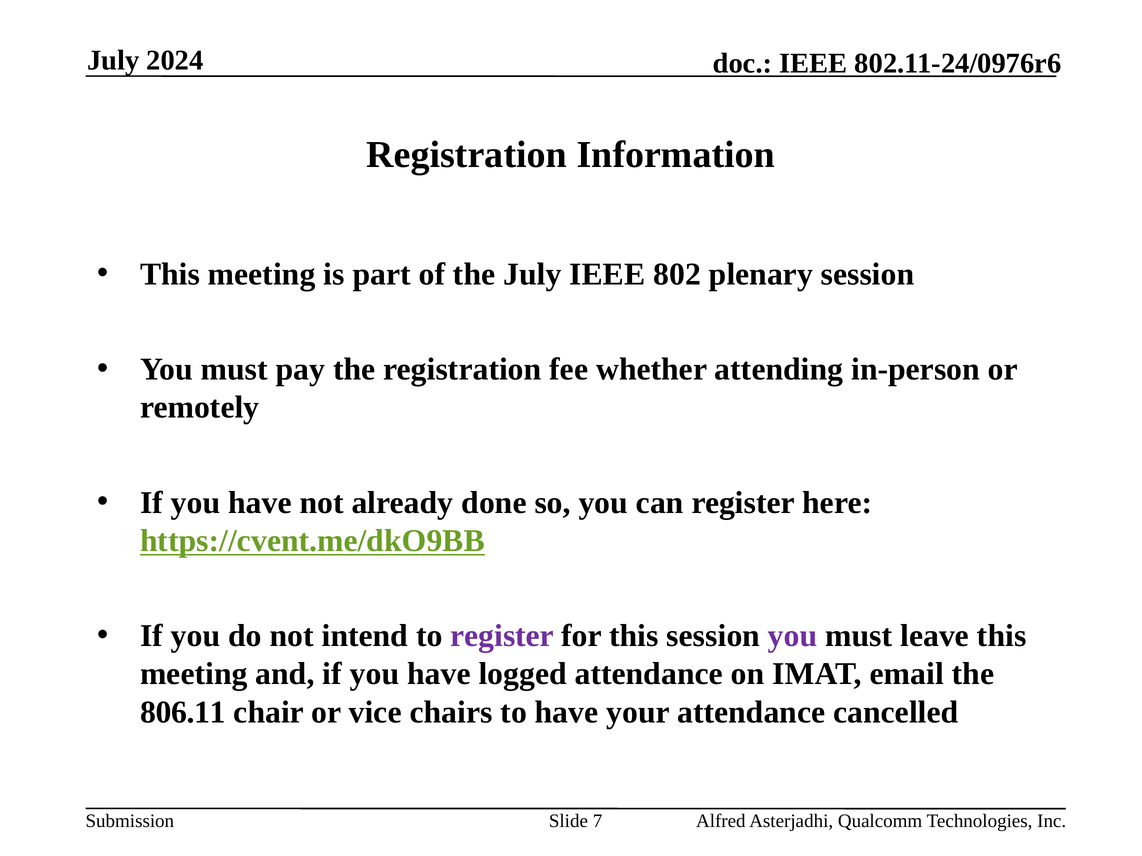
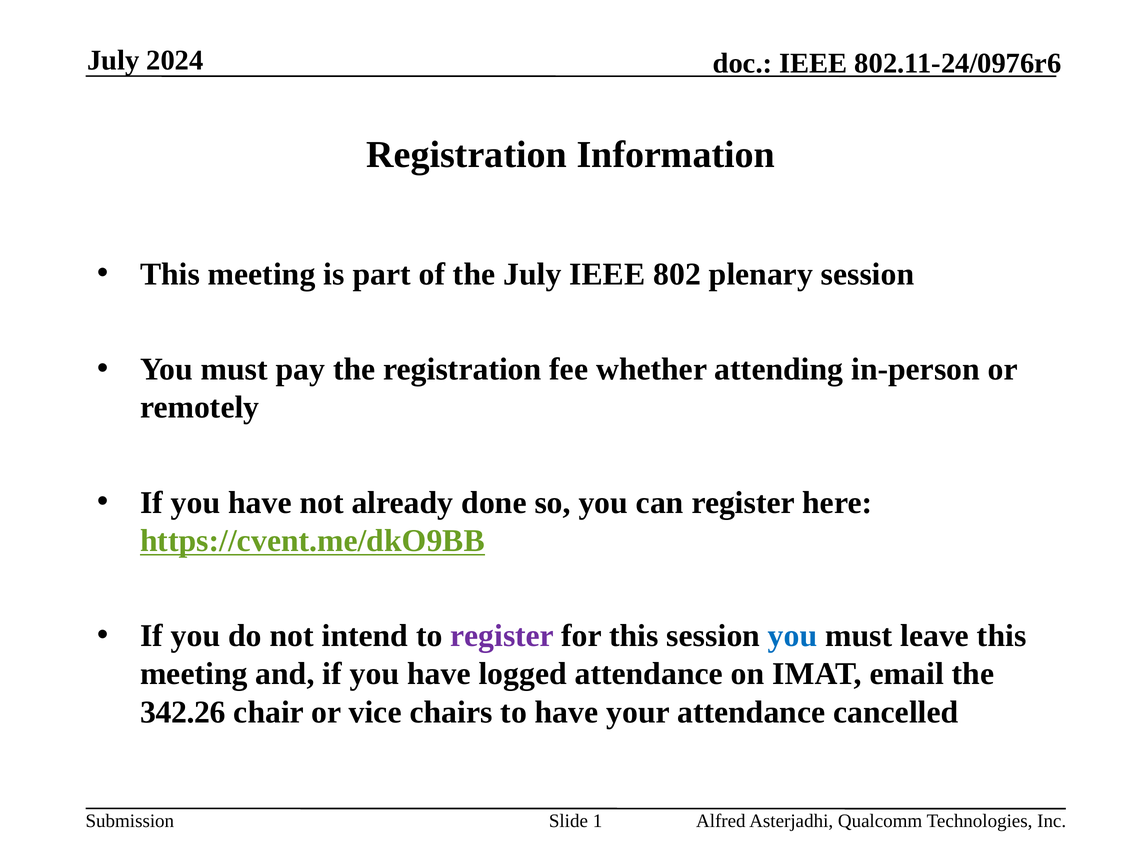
you at (793, 636) colour: purple -> blue
806.11: 806.11 -> 342.26
7: 7 -> 1
